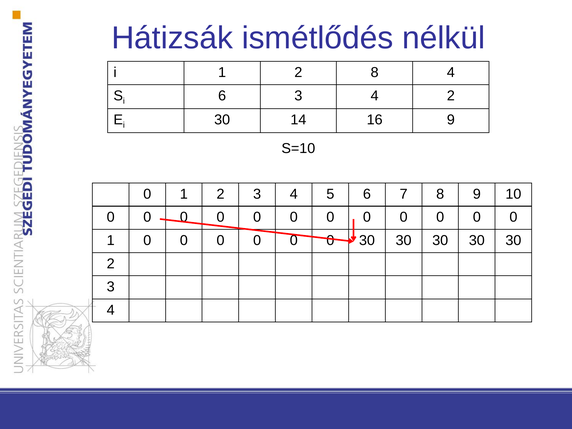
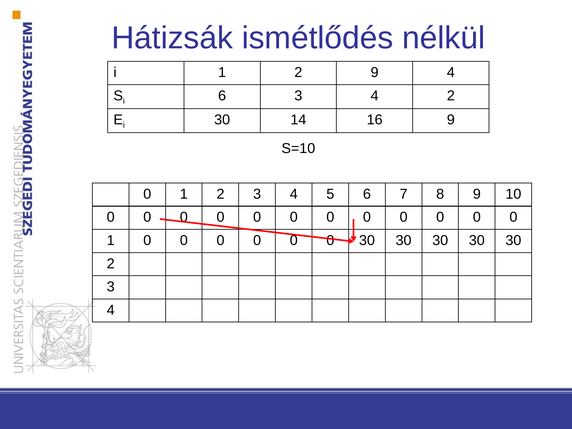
2 8: 8 -> 9
